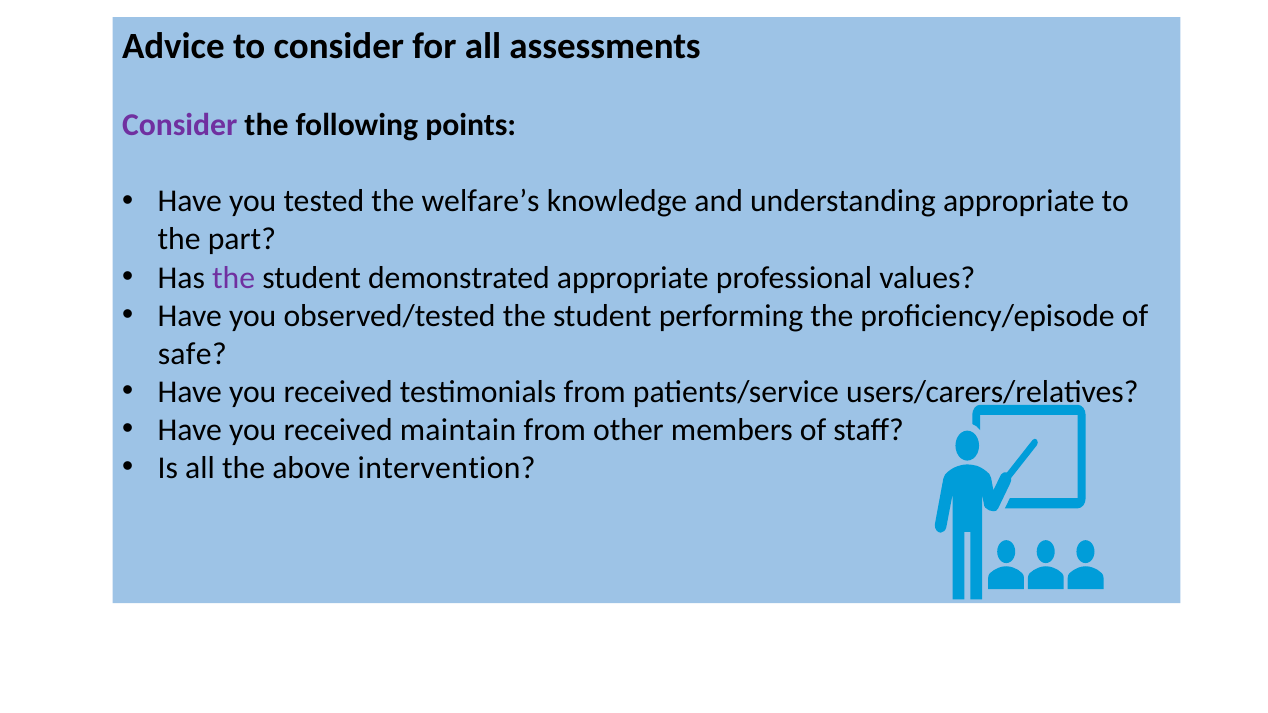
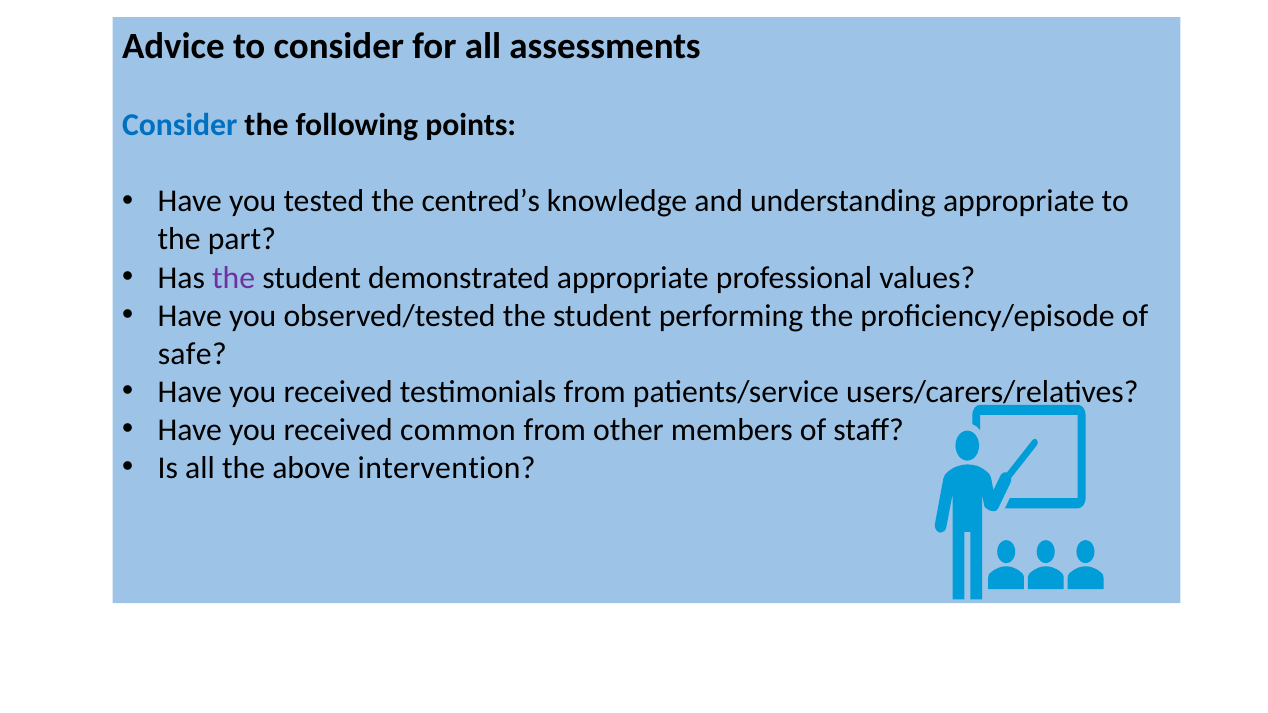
Consider at (180, 125) colour: purple -> blue
welfare’s: welfare’s -> centred’s
maintain: maintain -> common
